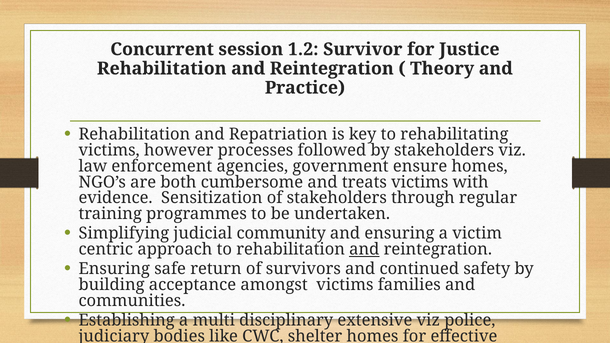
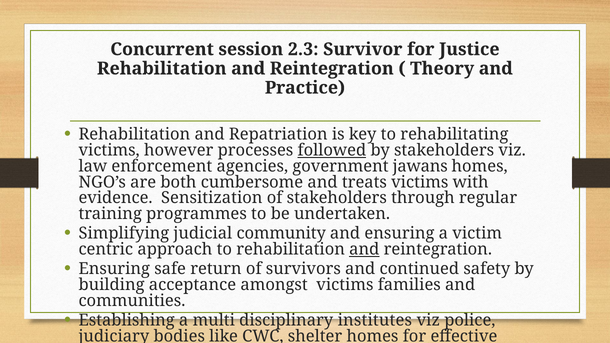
1.2: 1.2 -> 2.3
followed underline: none -> present
ensure: ensure -> jawans
extensive: extensive -> institutes
